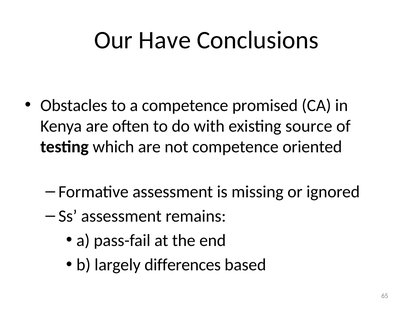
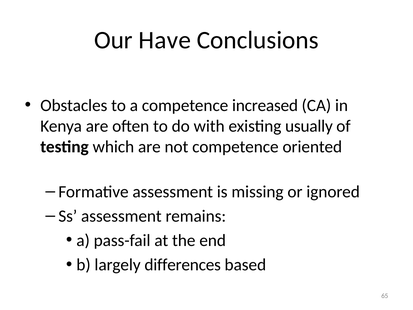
promised: promised -> increased
source: source -> usually
